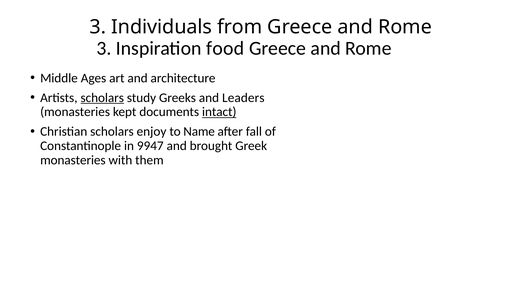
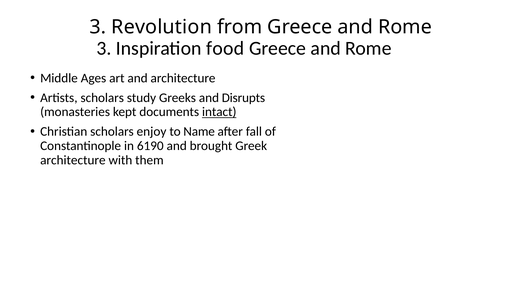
Individuals: Individuals -> Revolution
scholars at (102, 98) underline: present -> none
Leaders: Leaders -> Disrupts
9947: 9947 -> 6190
monasteries at (73, 160): monasteries -> architecture
